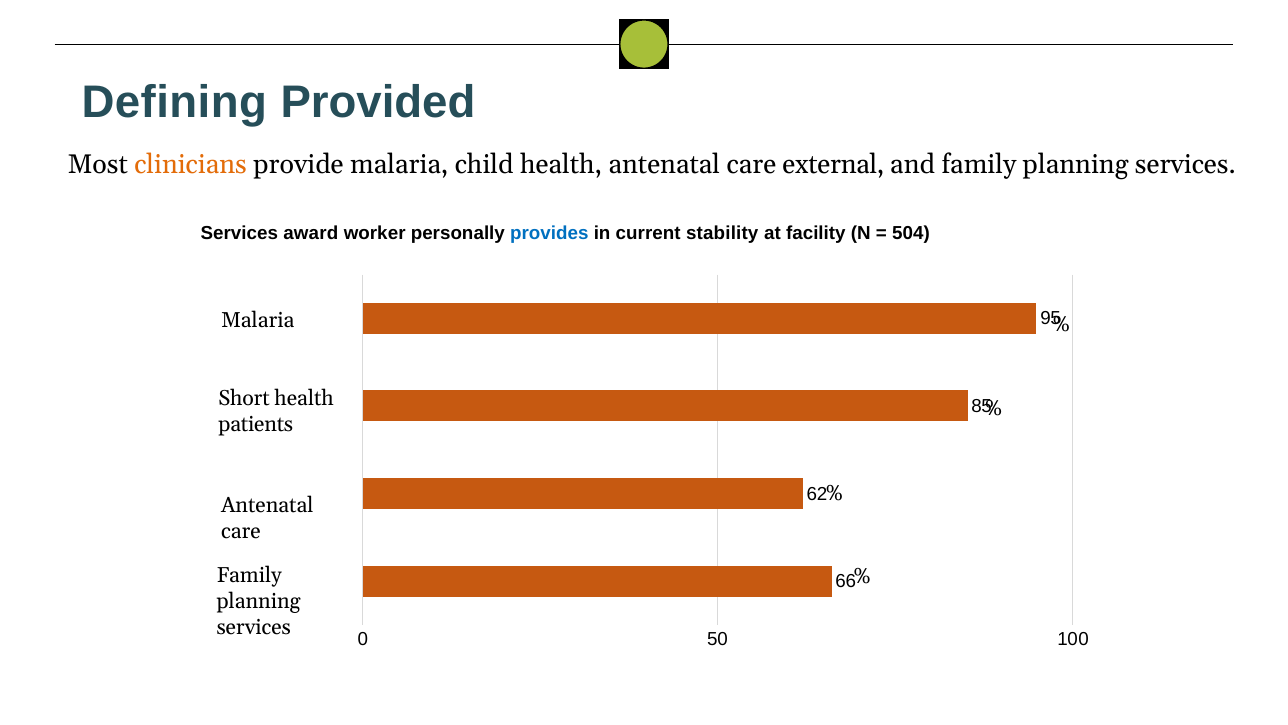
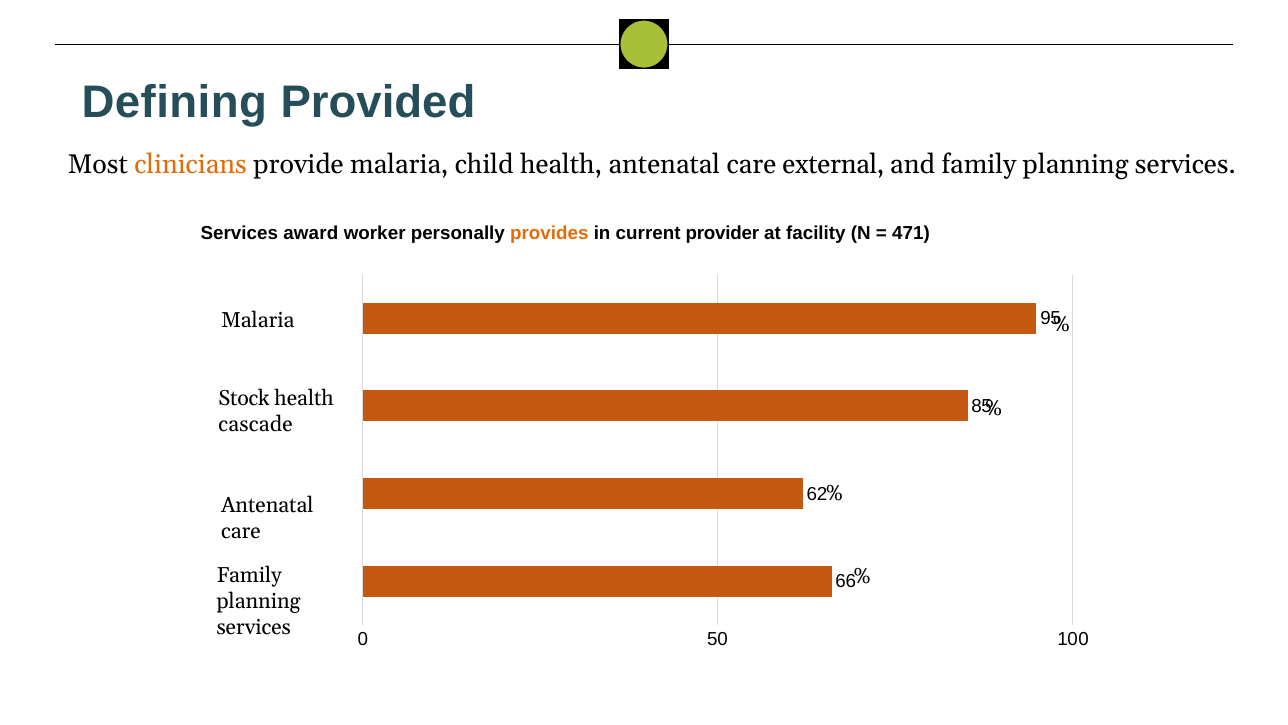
provides colour: blue -> orange
stability: stability -> provider
504: 504 -> 471
Short: Short -> Stock
patients: patients -> cascade
